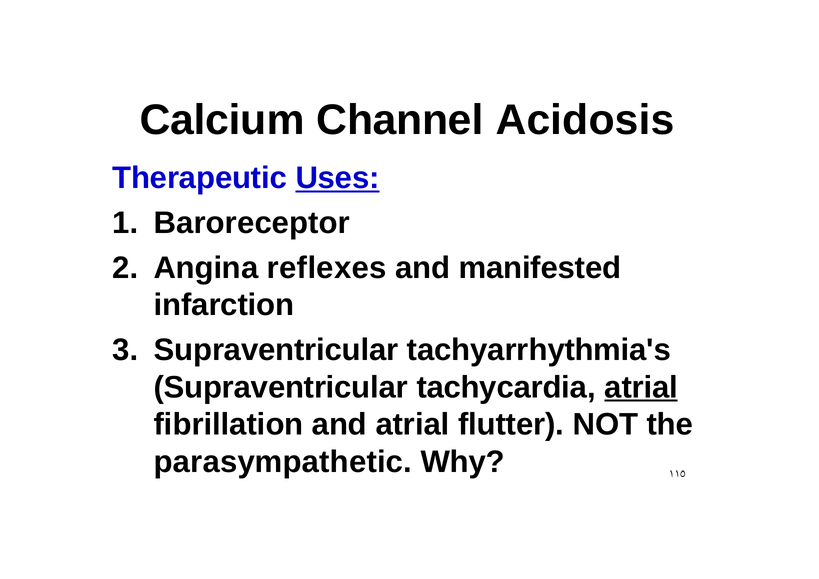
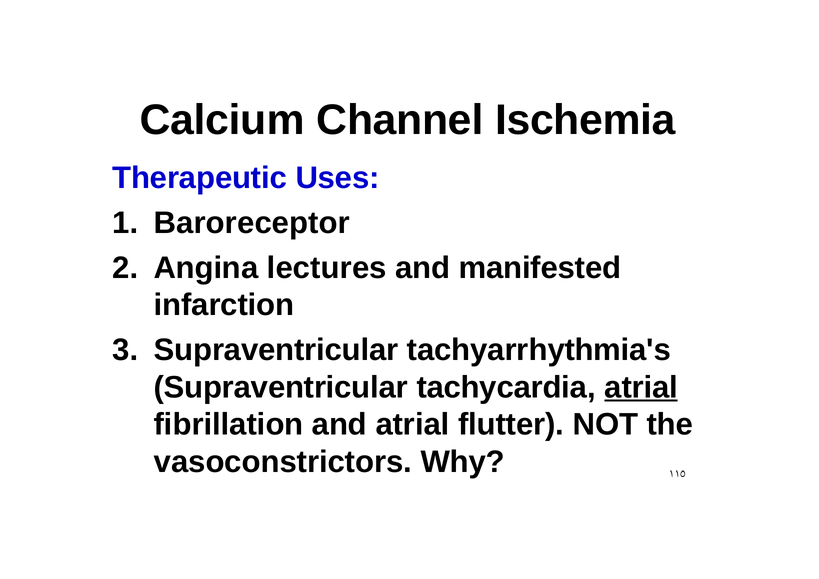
Acidosis: Acidosis -> Ischemia
Uses underline: present -> none
reflexes: reflexes -> lectures
parasympathetic: parasympathetic -> vasoconstrictors
